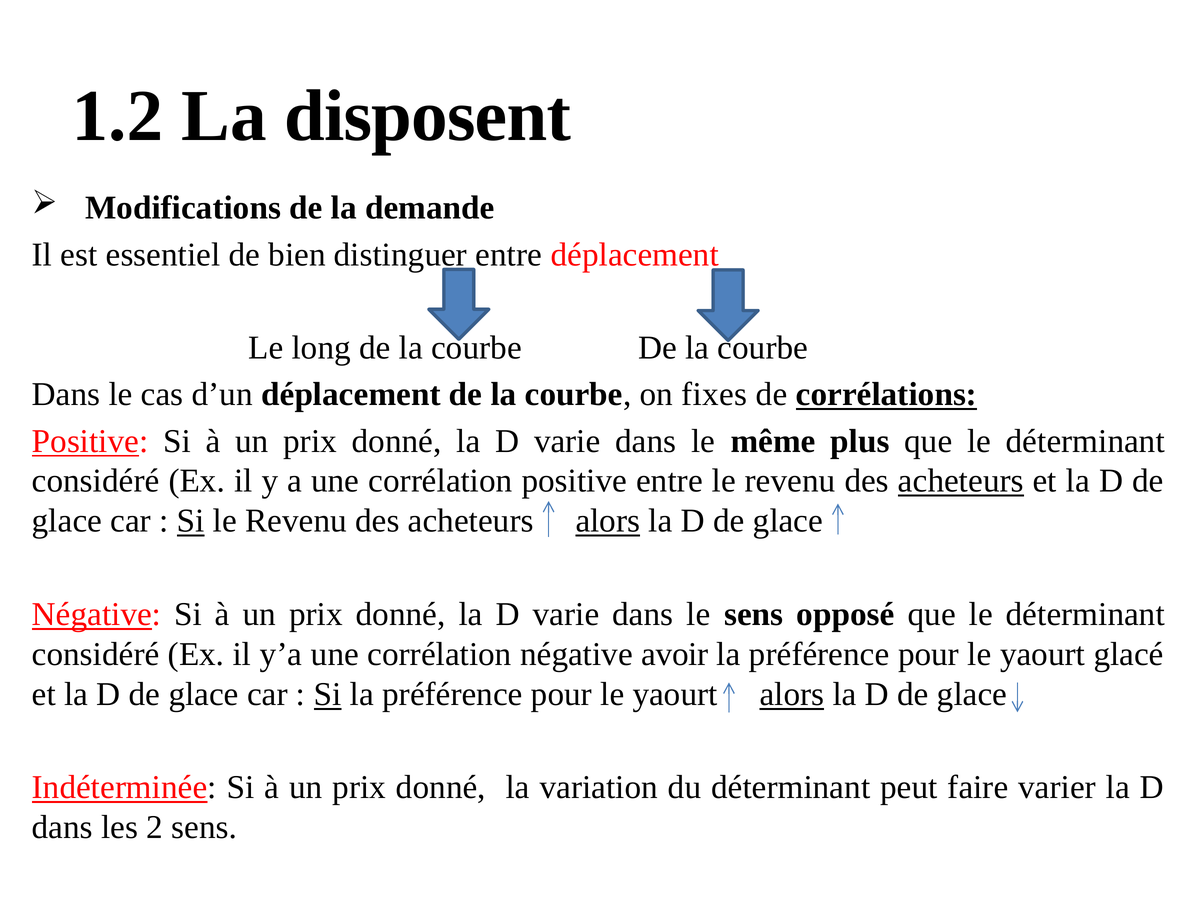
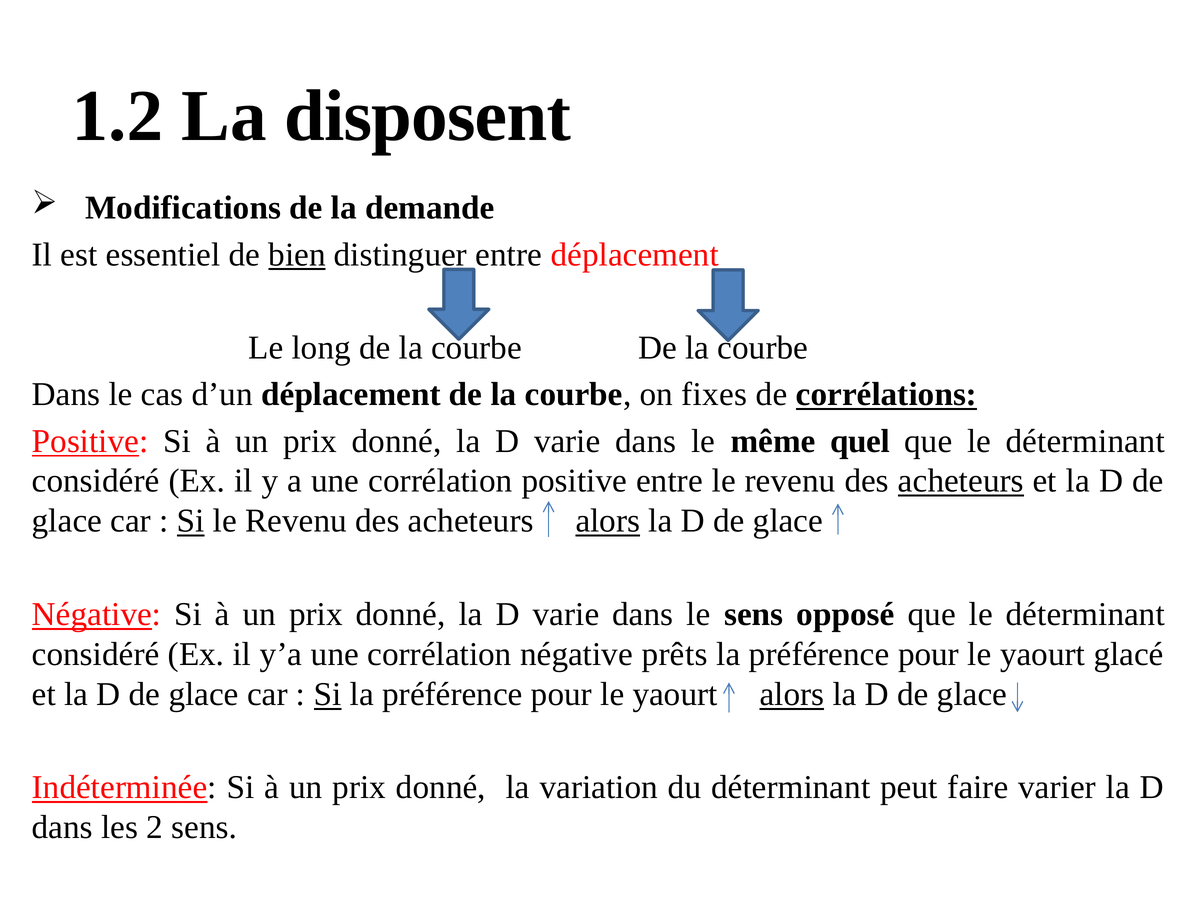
bien underline: none -> present
plus: plus -> quel
avoir: avoir -> prêts
